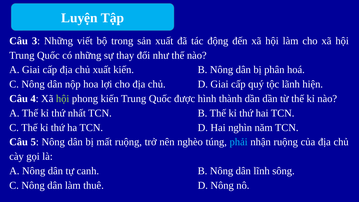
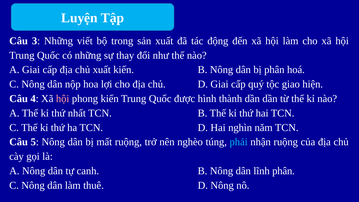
lãnh: lãnh -> giao
hội at (63, 99) colour: light green -> pink
lĩnh sông: sông -> phân
